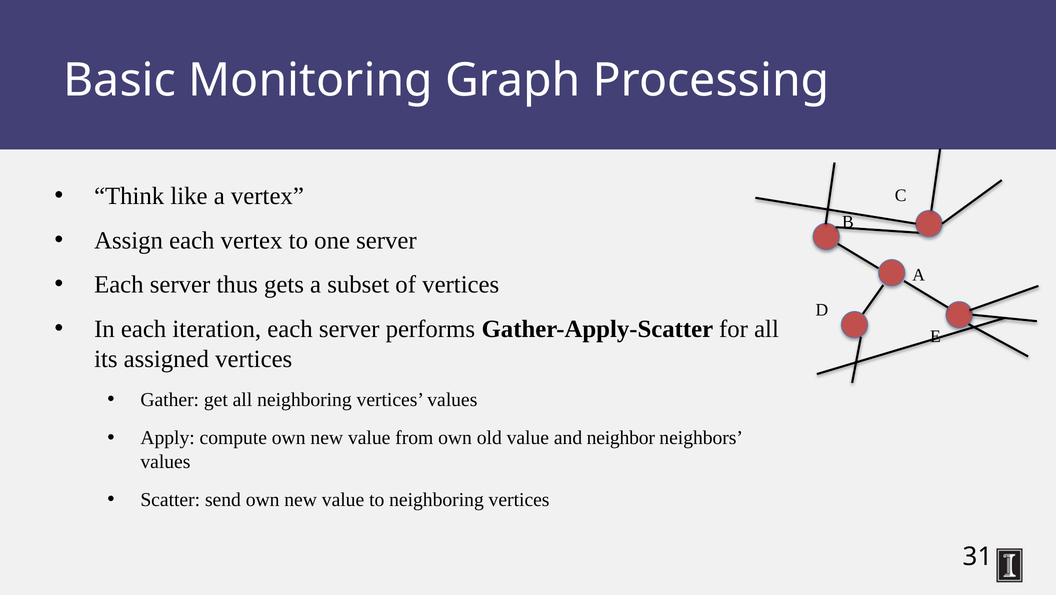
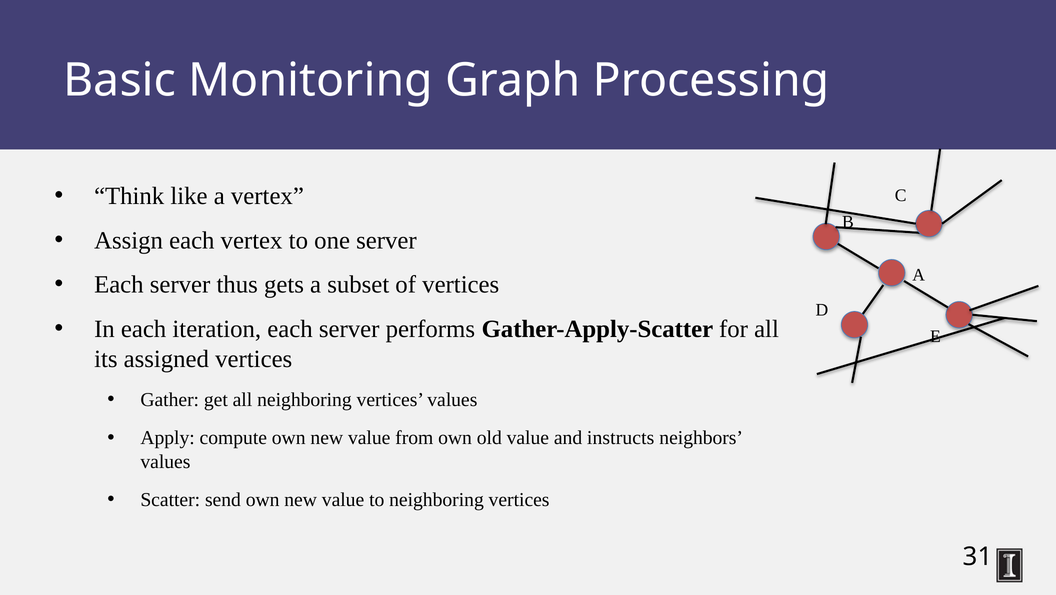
neighbor: neighbor -> instructs
